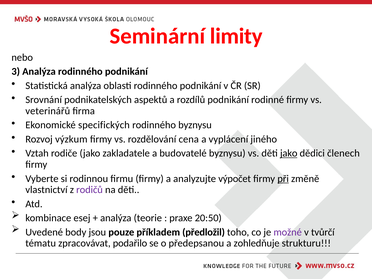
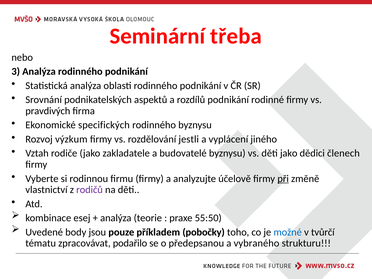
limity: limity -> třeba
veterinářů: veterinářů -> pravdivých
cena: cena -> jestli
jako at (289, 153) underline: present -> none
výpočet: výpočet -> účelově
20:50: 20:50 -> 55:50
předložil: předložil -> pobočky
možné colour: purple -> blue
zohledňuje: zohledňuje -> vybraného
